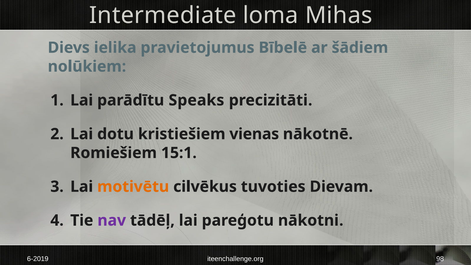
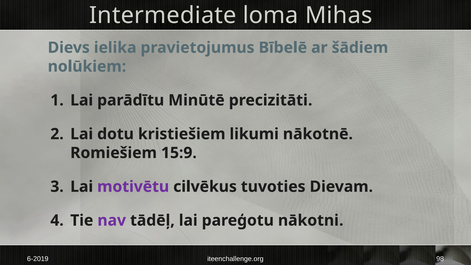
Speaks: Speaks -> Minūtē
vienas: vienas -> likumi
15:1: 15:1 -> 15:9
motivētu colour: orange -> purple
